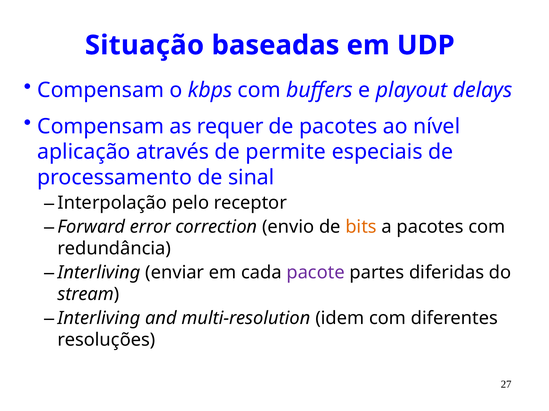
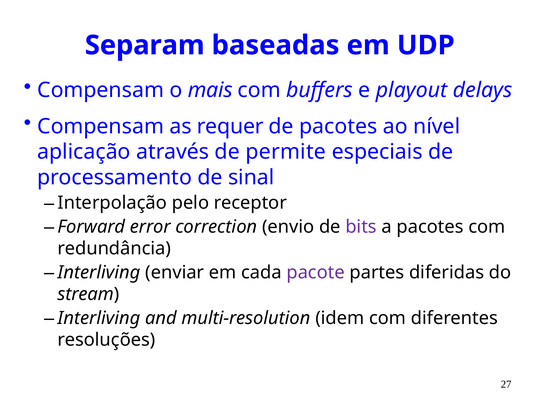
Situação: Situação -> Separam
kbps: kbps -> mais
bits colour: orange -> purple
